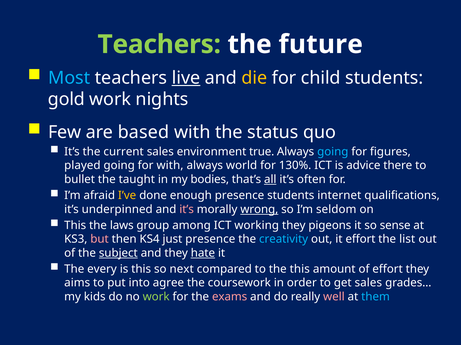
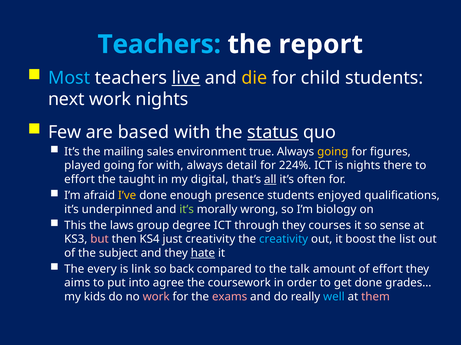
Teachers at (159, 44) colour: light green -> light blue
future: future -> report
gold: gold -> next
status underline: none -> present
current: current -> mailing
going at (333, 152) colour: light blue -> yellow
world: world -> detail
130%: 130% -> 224%
is advice: advice -> nights
bullet at (80, 180): bullet -> effort
bodies: bodies -> digital
internet: internet -> enjoyed
it’s at (187, 210) colour: pink -> light green
wrong underline: present -> none
seldom: seldom -> biology
among: among -> degree
working: working -> through
pigeons: pigeons -> courses
just presence: presence -> creativity
it effort: effort -> boost
subject underline: present -> none
is this: this -> link
next: next -> back
the this: this -> talk
get sales: sales -> done
work at (156, 297) colour: light green -> pink
well colour: pink -> light blue
them colour: light blue -> pink
